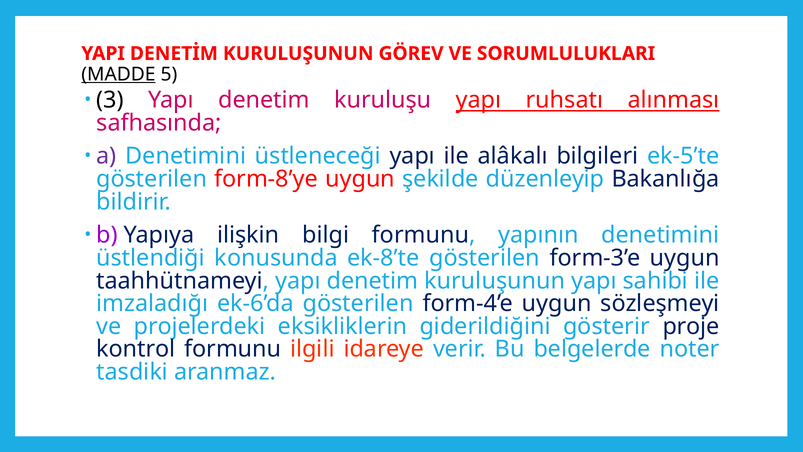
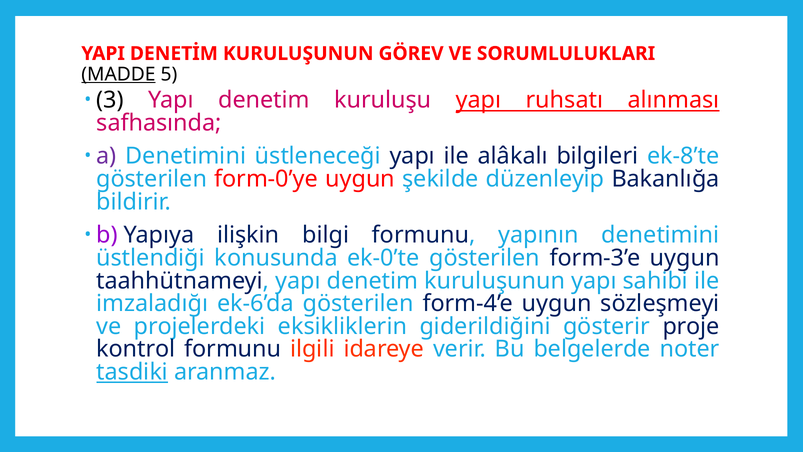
ek-5’te: ek-5’te -> ek-8’te
form-8’ye: form-8’ye -> form-0’ye
ek-8’te: ek-8’te -> ek-0’te
tasdiki underline: none -> present
